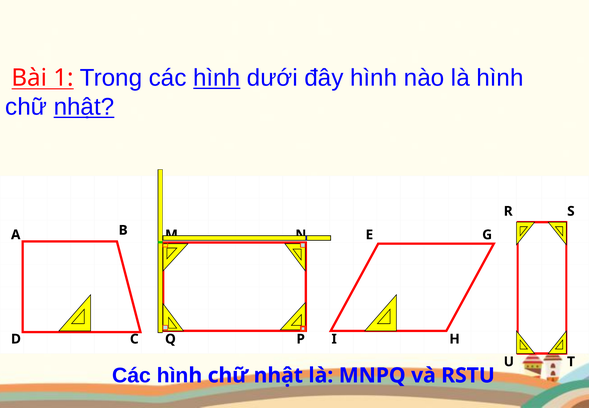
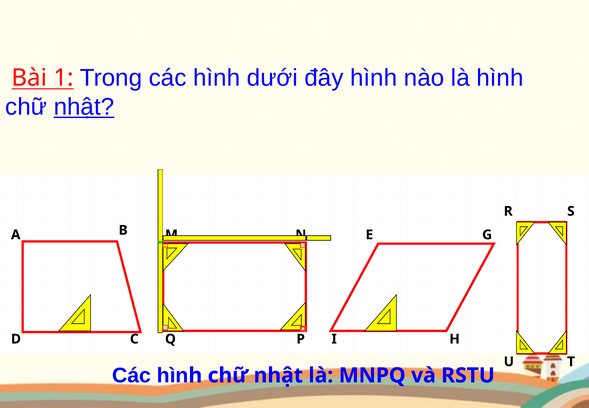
hình at (217, 78) underline: present -> none
